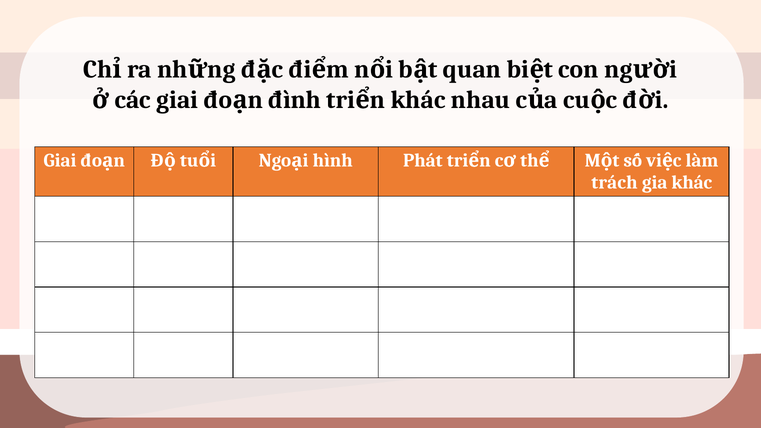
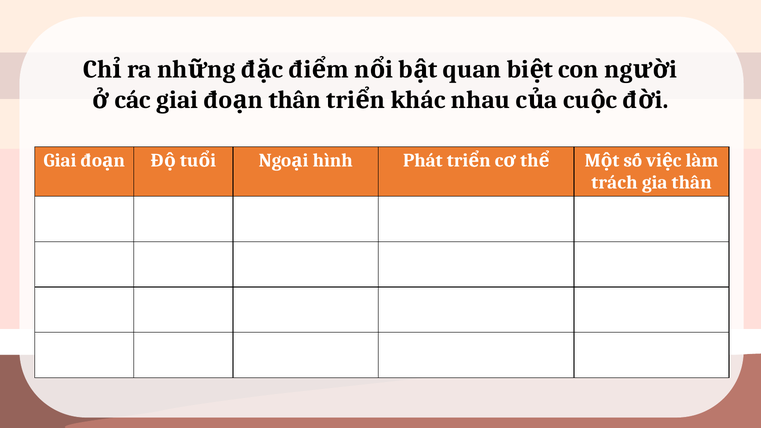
đình at (295, 100): đình -> thân
gia khác: khác -> thân
